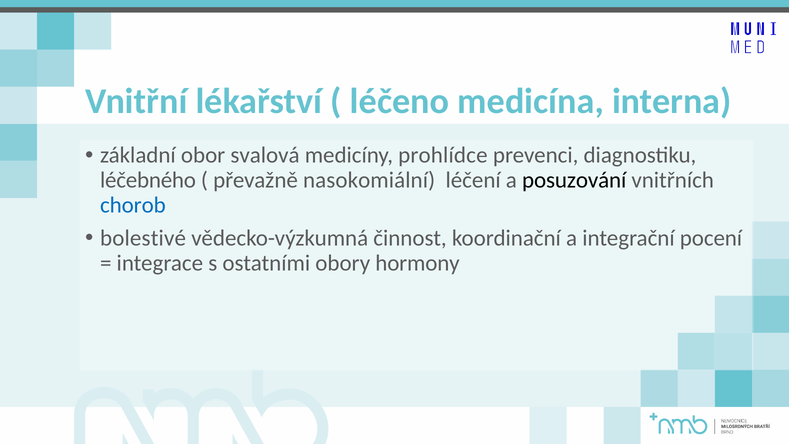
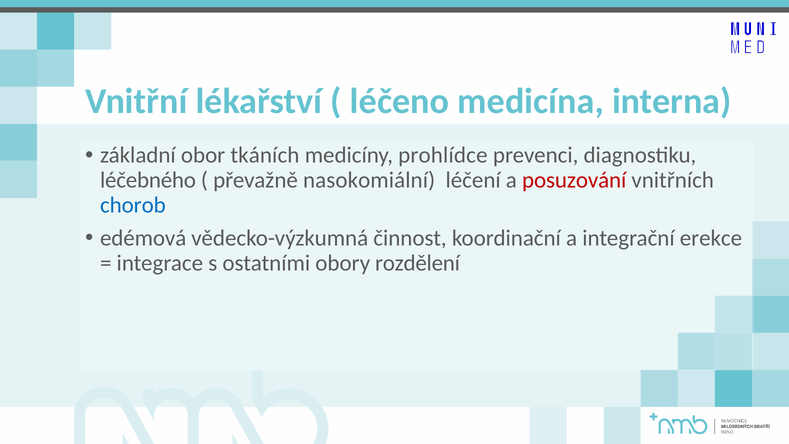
svalová: svalová -> tkáních
posuzování colour: black -> red
bolestivé: bolestivé -> edémová
pocení: pocení -> erekce
hormony: hormony -> rozdělení
